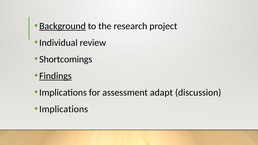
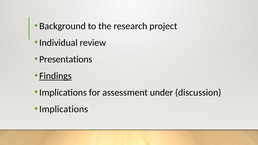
Background underline: present -> none
Shortcomings: Shortcomings -> Presentations
adapt: adapt -> under
